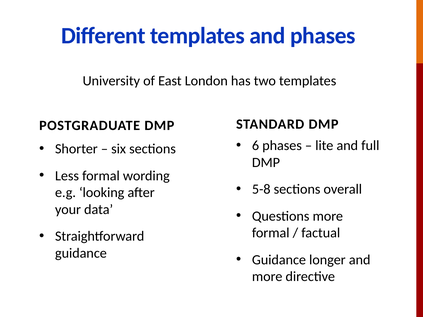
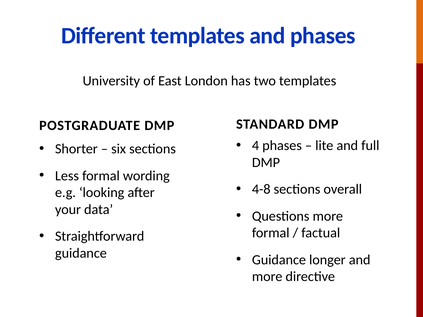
6: 6 -> 4
5-8: 5-8 -> 4-8
